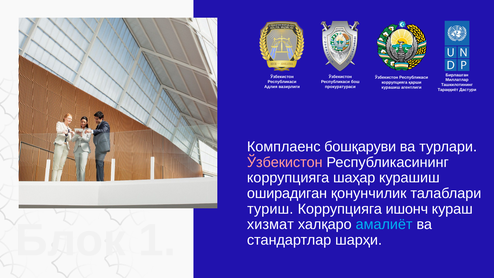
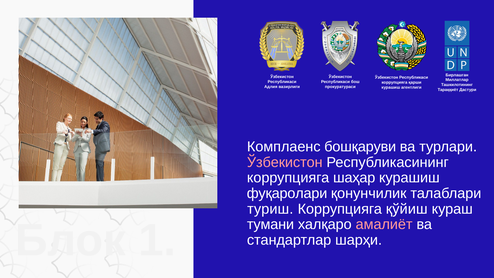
оширадиган: оширадиган -> фуқаролари
ишонч: ишонч -> қўйиш
хизмат: хизмат -> тумани
амалиёт colour: light blue -> pink
